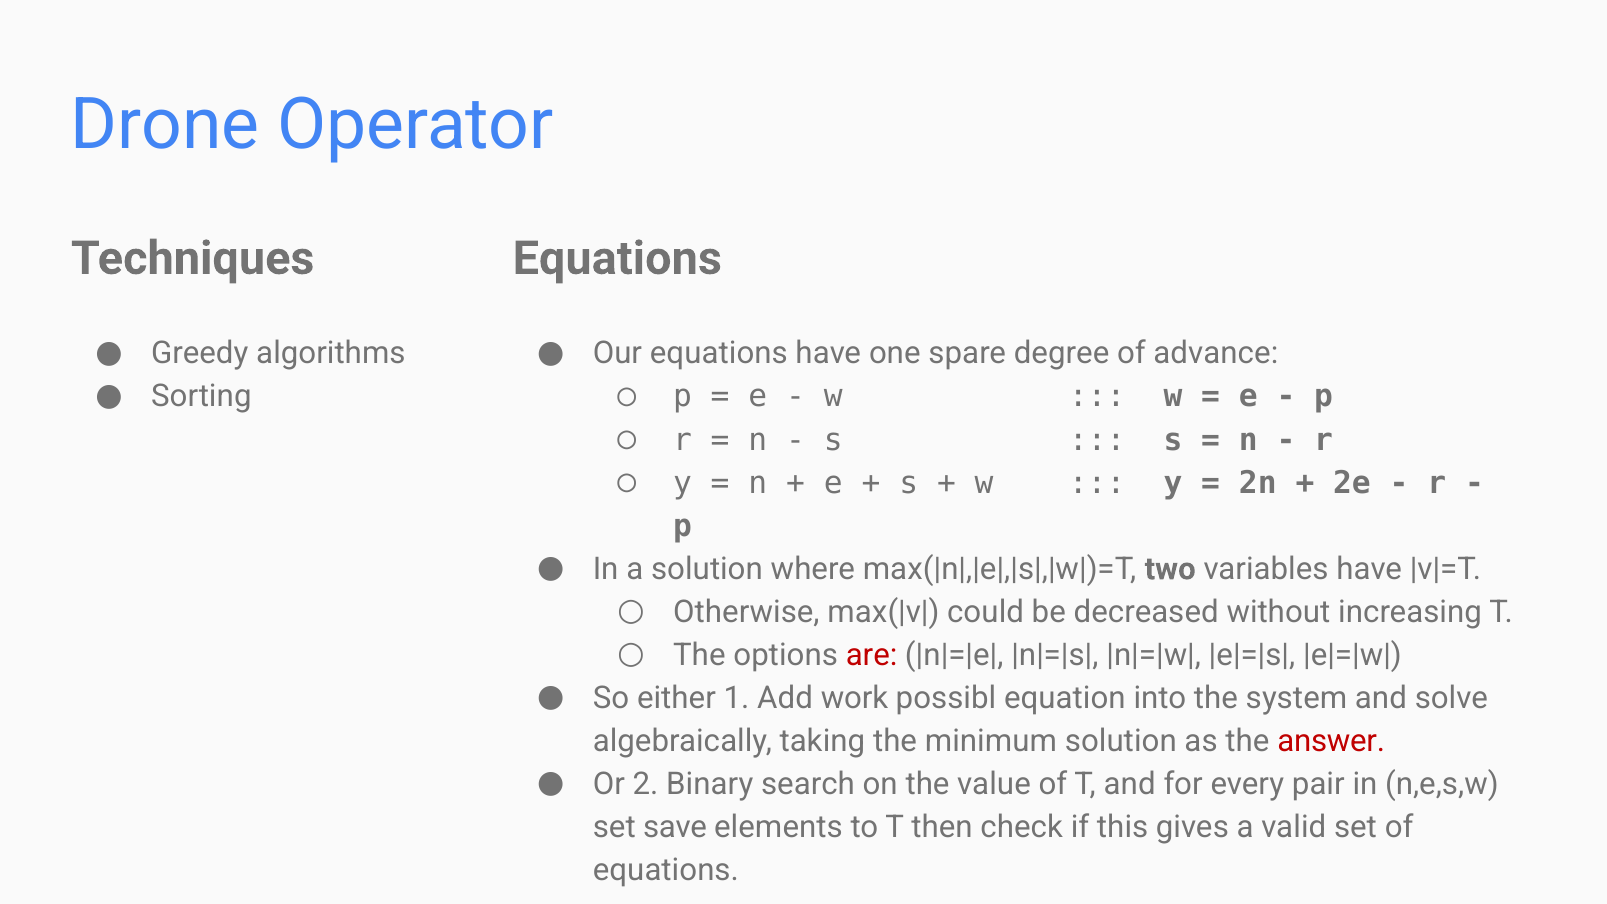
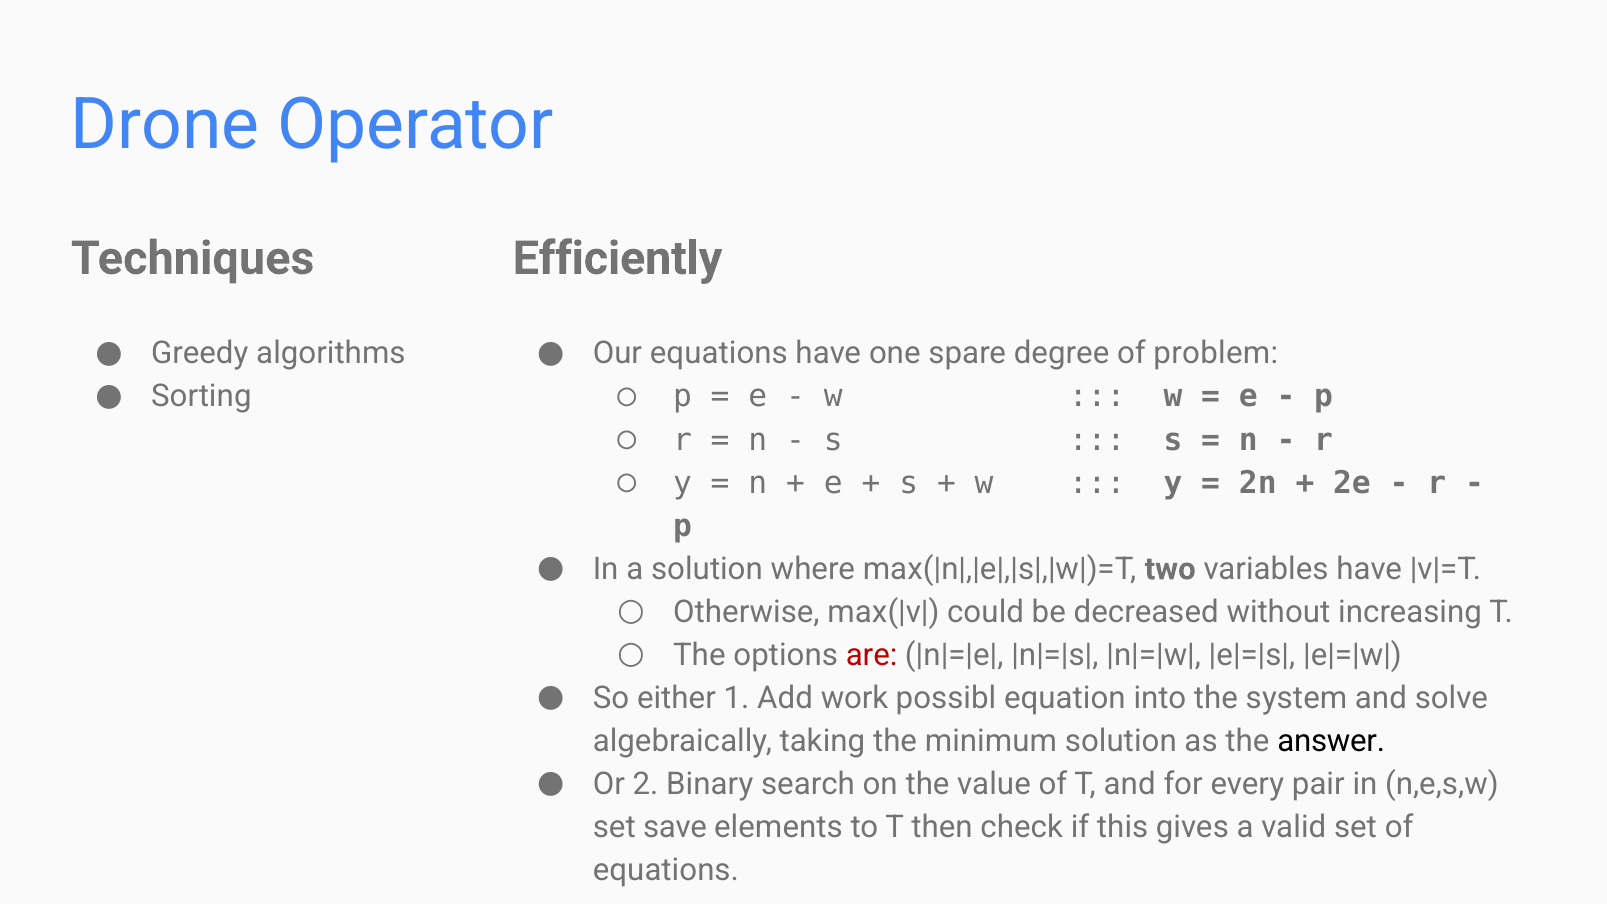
Techniques Equations: Equations -> Efficiently
advance: advance -> problem
answer colour: red -> black
